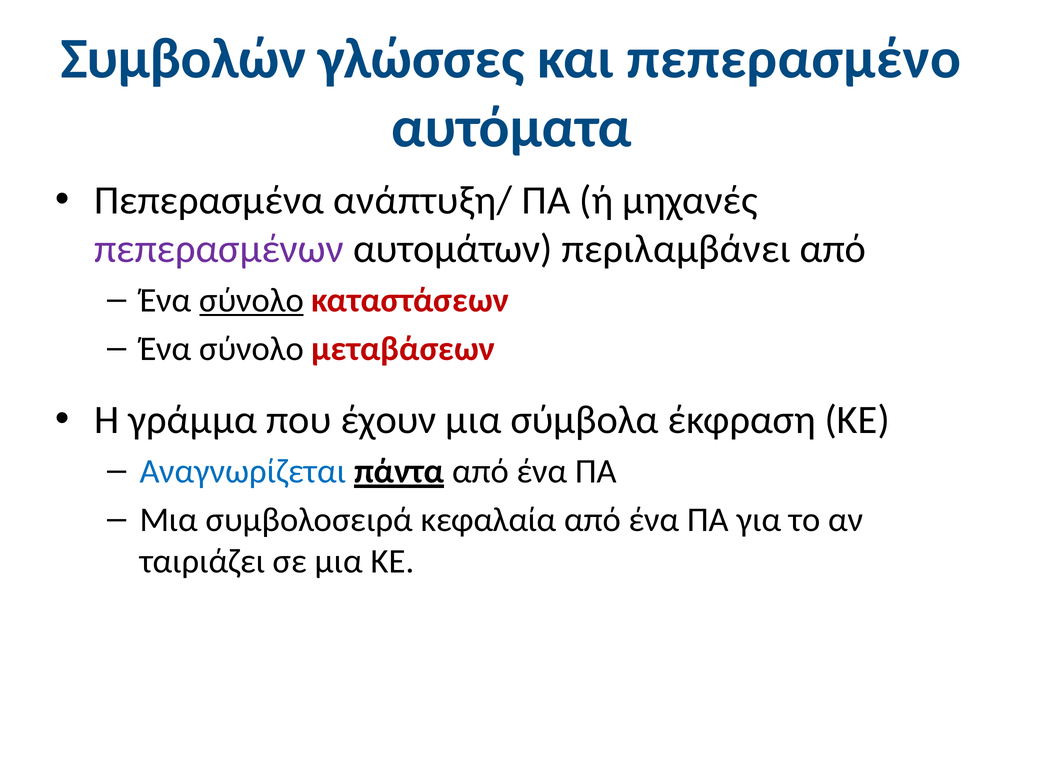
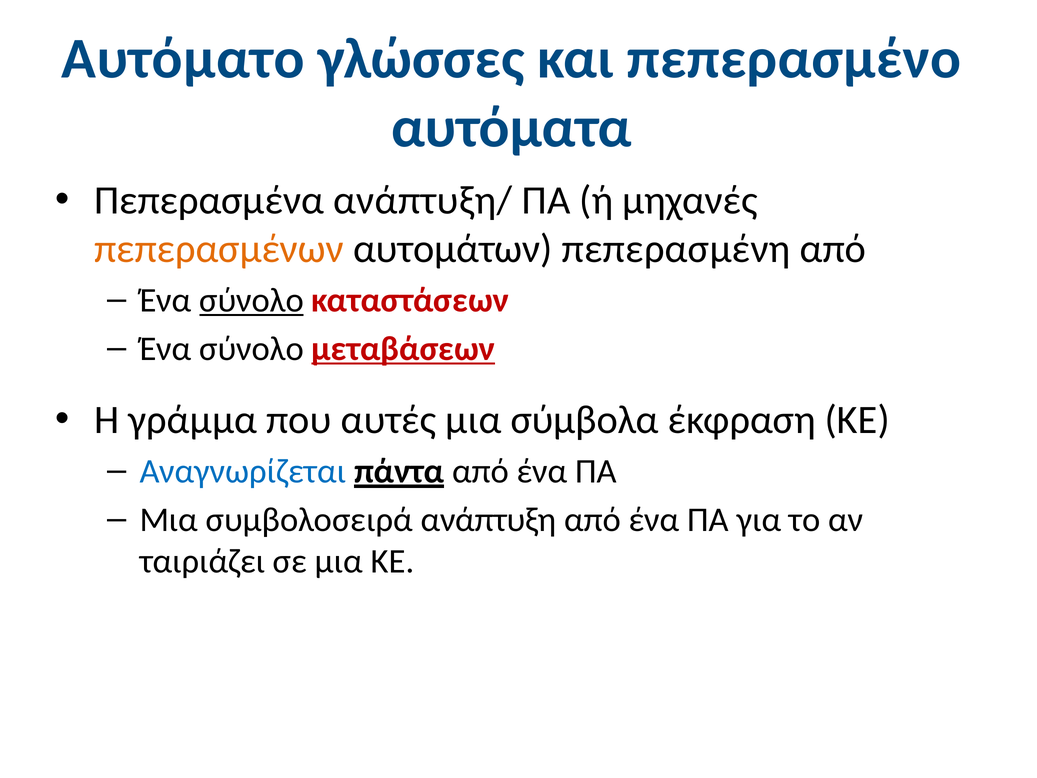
Συμβολών: Συμβολών -> Αυτόματο
πεπερασμένων colour: purple -> orange
περιλαμβάνει: περιλαμβάνει -> πεπερασμένη
μεταβάσεων underline: none -> present
έχουν: έχουν -> αυτές
κεφαλαία: κεφαλαία -> ανάπτυξη
